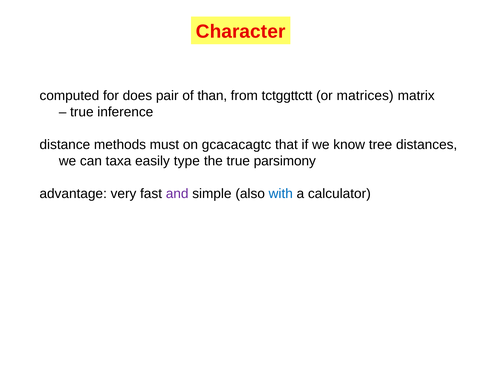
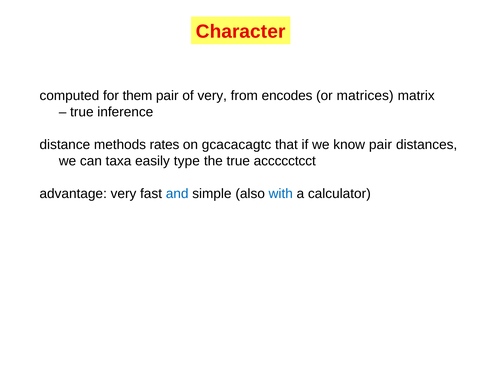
does: does -> them
of than: than -> very
tctggttctt: tctggttctt -> encodes
must: must -> rates
know tree: tree -> pair
parsimony: parsimony -> accccctcct
and colour: purple -> blue
